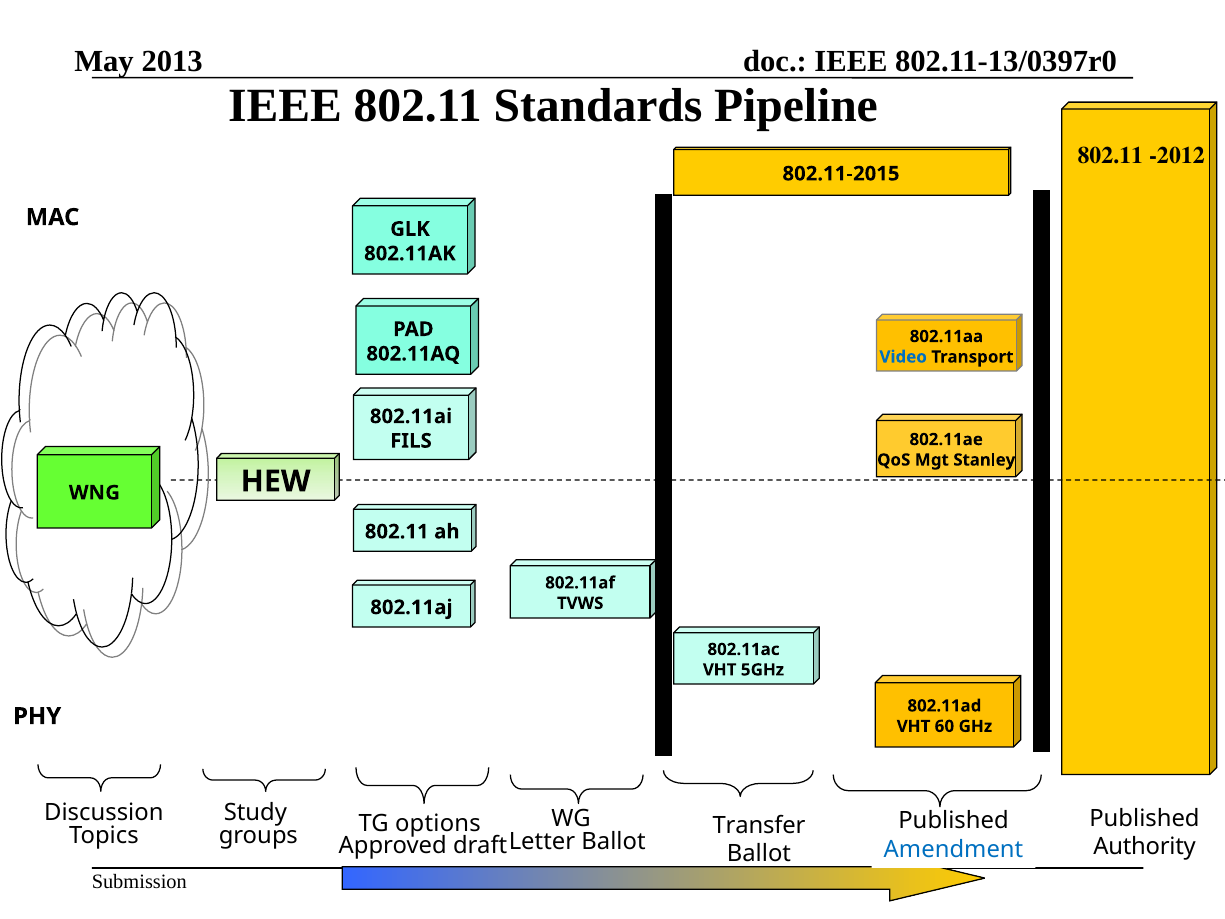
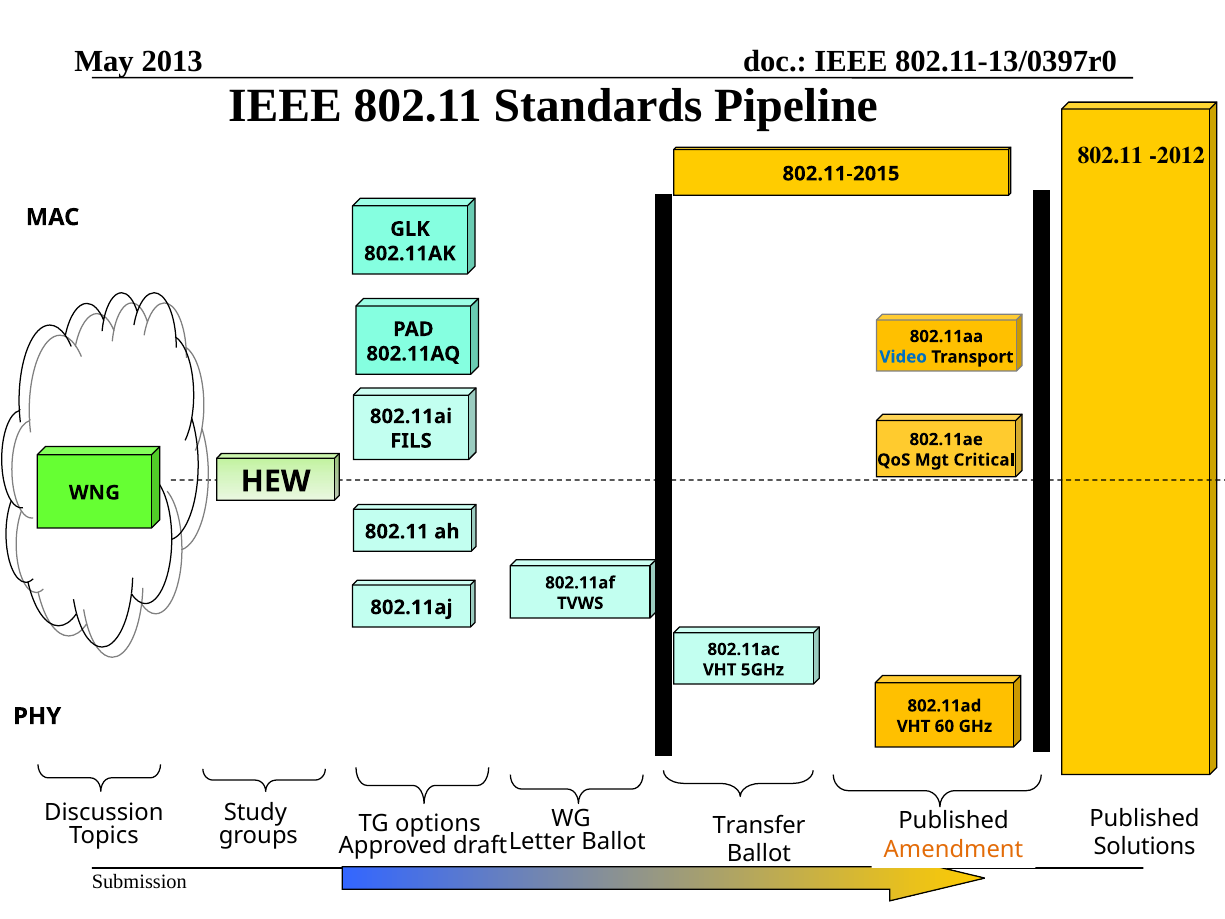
Stanley: Stanley -> Critical
Authority: Authority -> Solutions
Amendment colour: blue -> orange
